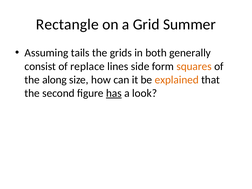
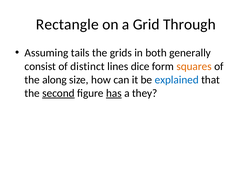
Summer: Summer -> Through
replace: replace -> distinct
side: side -> dice
explained colour: orange -> blue
second underline: none -> present
look: look -> they
